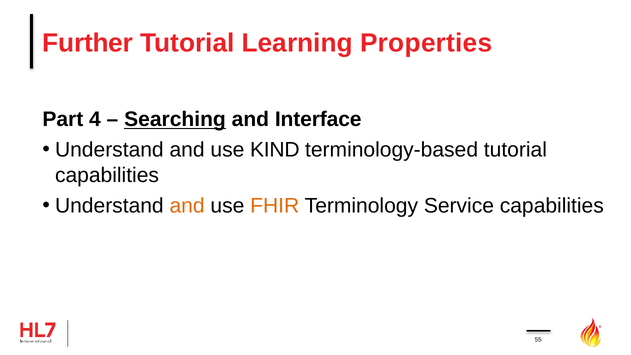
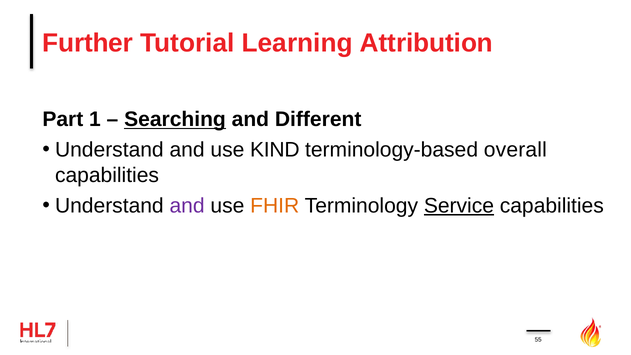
Properties: Properties -> Attribution
4: 4 -> 1
Interface: Interface -> Different
terminology-based tutorial: tutorial -> overall
and at (187, 206) colour: orange -> purple
Service underline: none -> present
